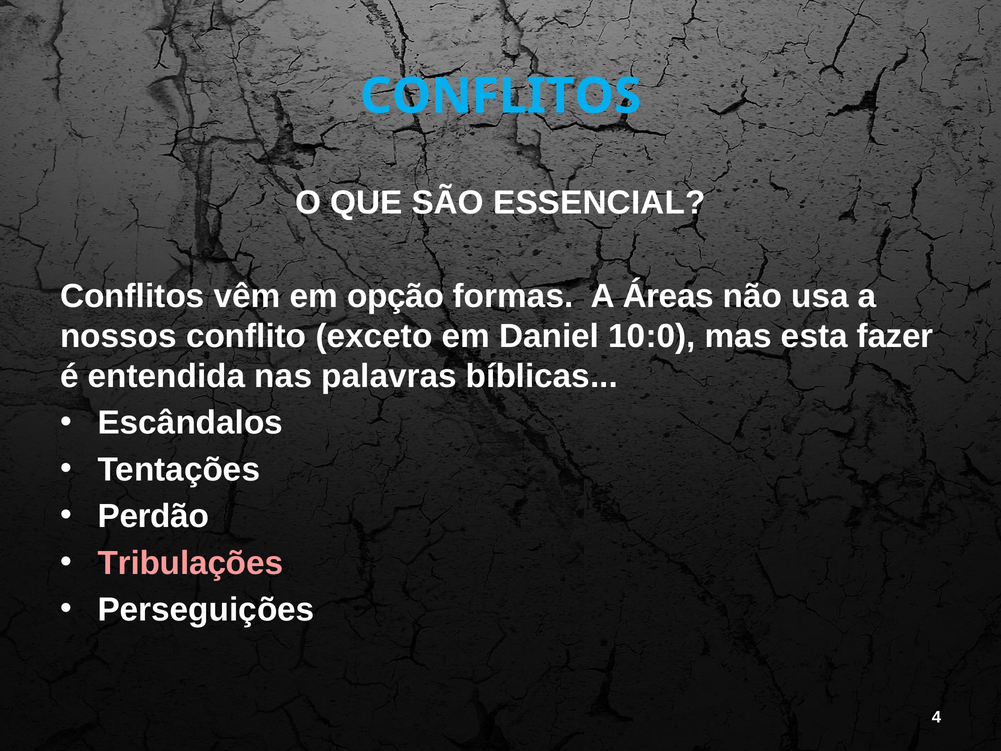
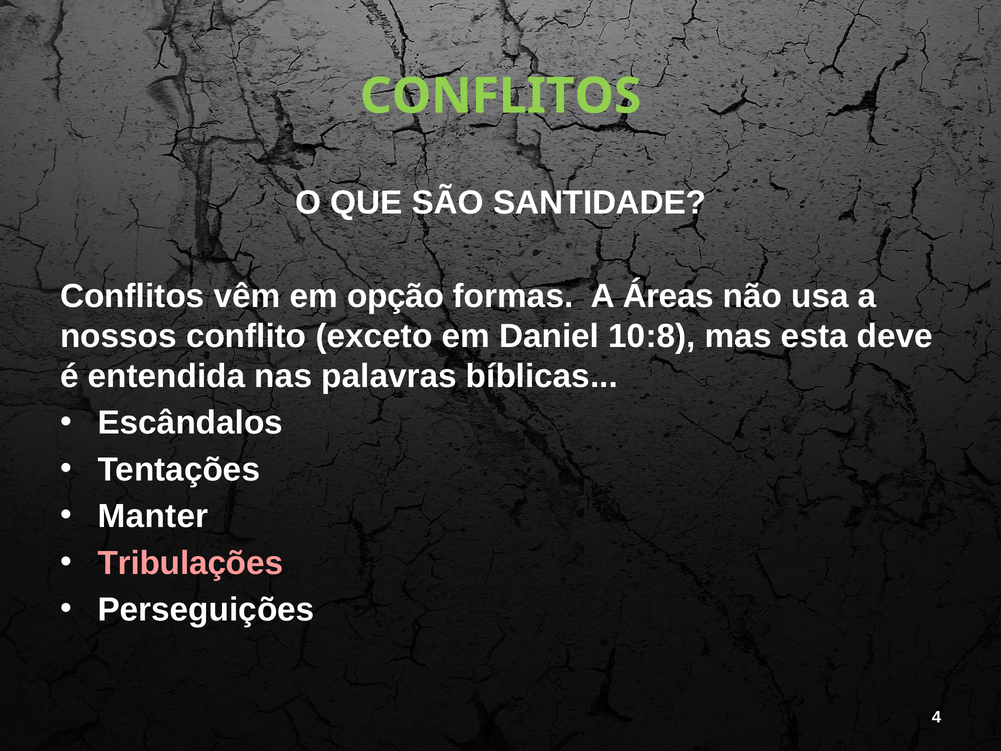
CONFLITOS at (501, 96) colour: light blue -> light green
ESSENCIAL: ESSENCIAL -> SANTIDADE
10:0: 10:0 -> 10:8
fazer: fazer -> deve
Perdão: Perdão -> Manter
